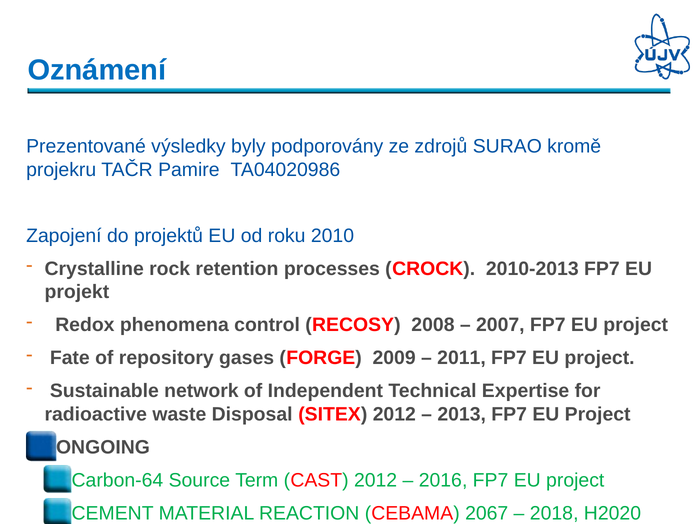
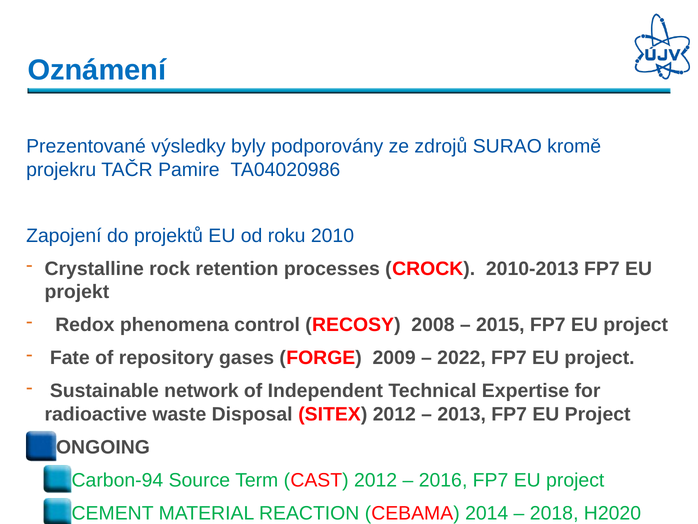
2007: 2007 -> 2015
2011: 2011 -> 2022
Carbon-64: Carbon-64 -> Carbon-94
2067: 2067 -> 2014
